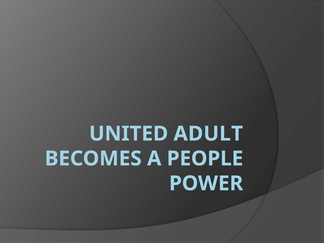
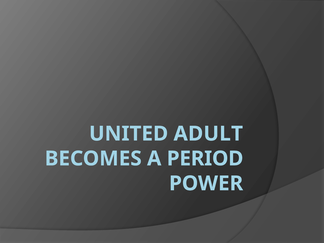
PEOPLE: PEOPLE -> PERIOD
